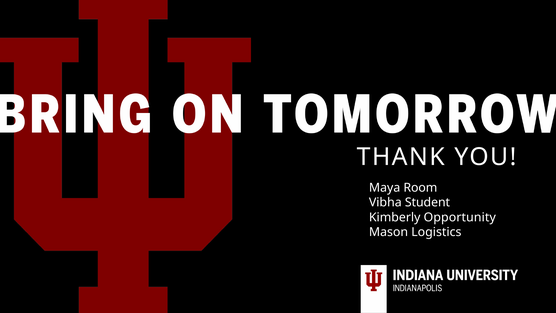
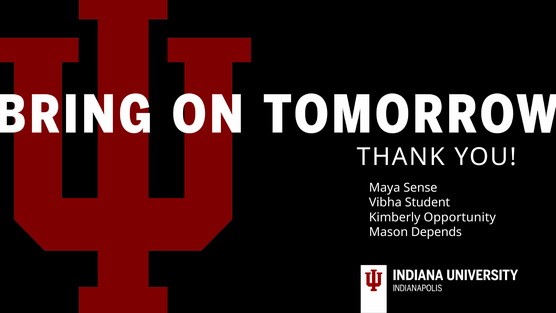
Room: Room -> Sense
Logistics: Logistics -> Depends
